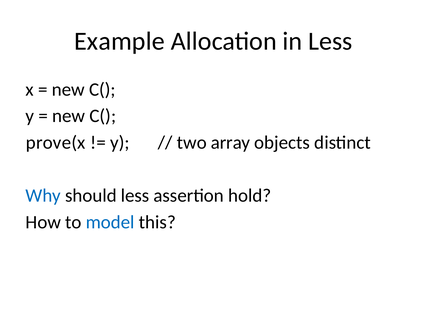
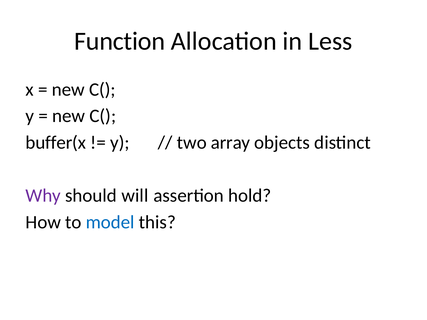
Example: Example -> Function
prove(x: prove(x -> buffer(x
Why colour: blue -> purple
should less: less -> will
